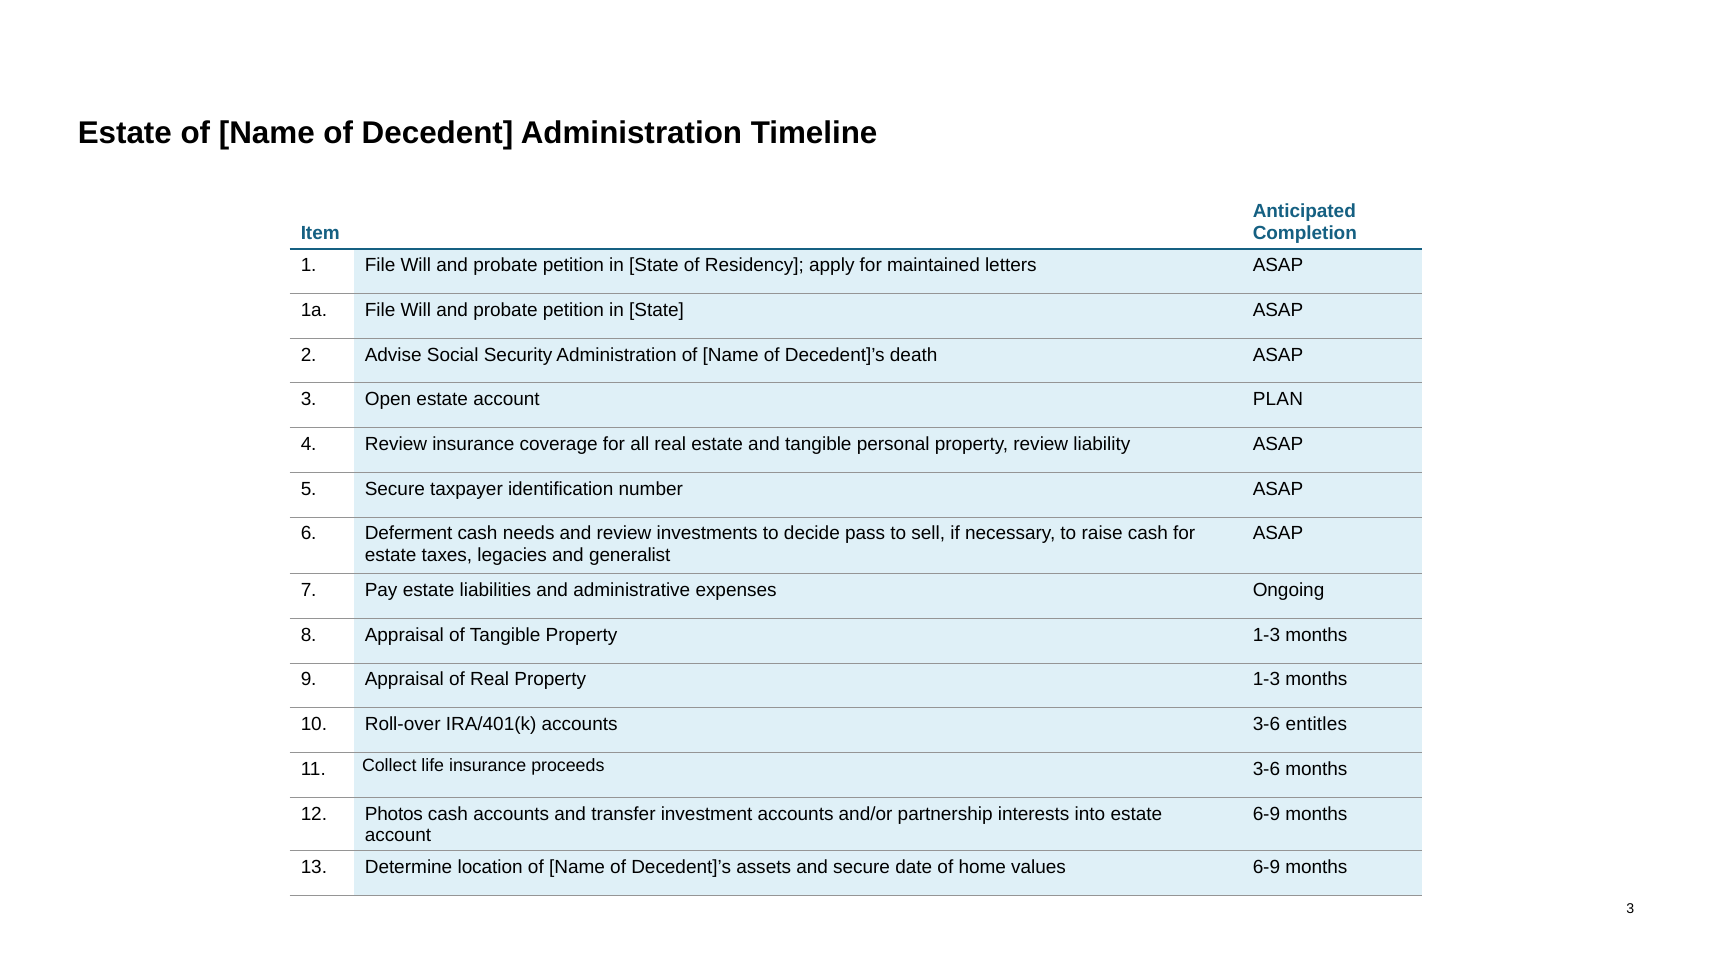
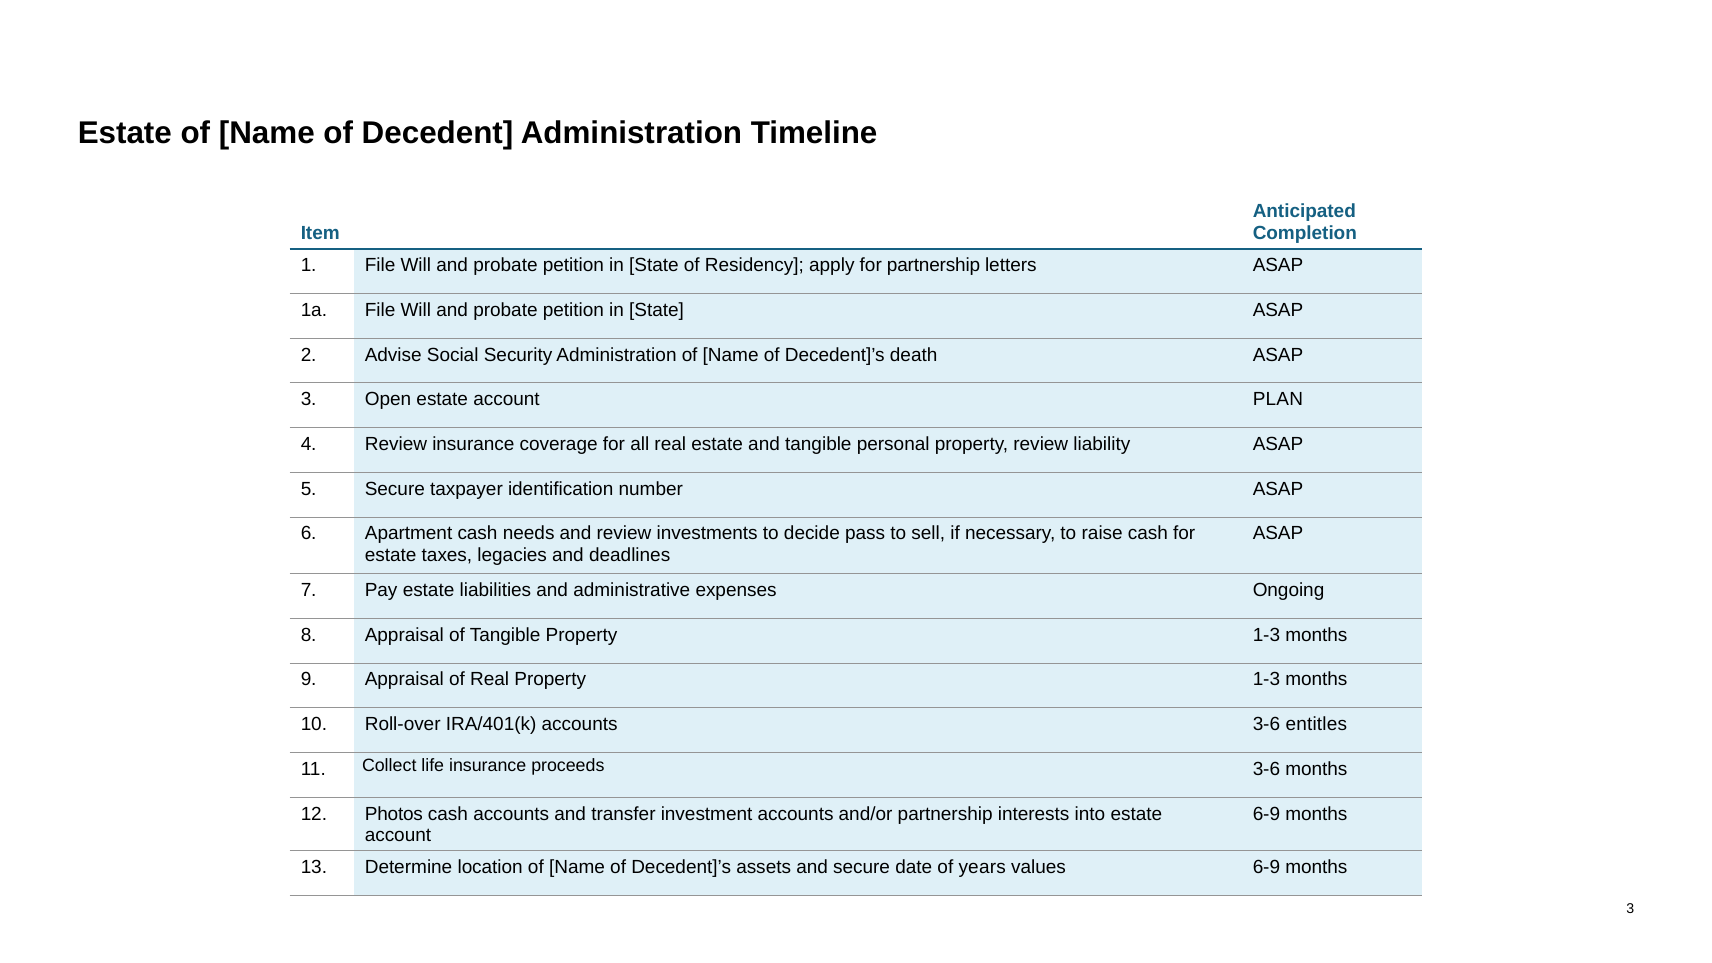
for maintained: maintained -> partnership
Deferment: Deferment -> Apartment
generalist: generalist -> deadlines
home: home -> years
